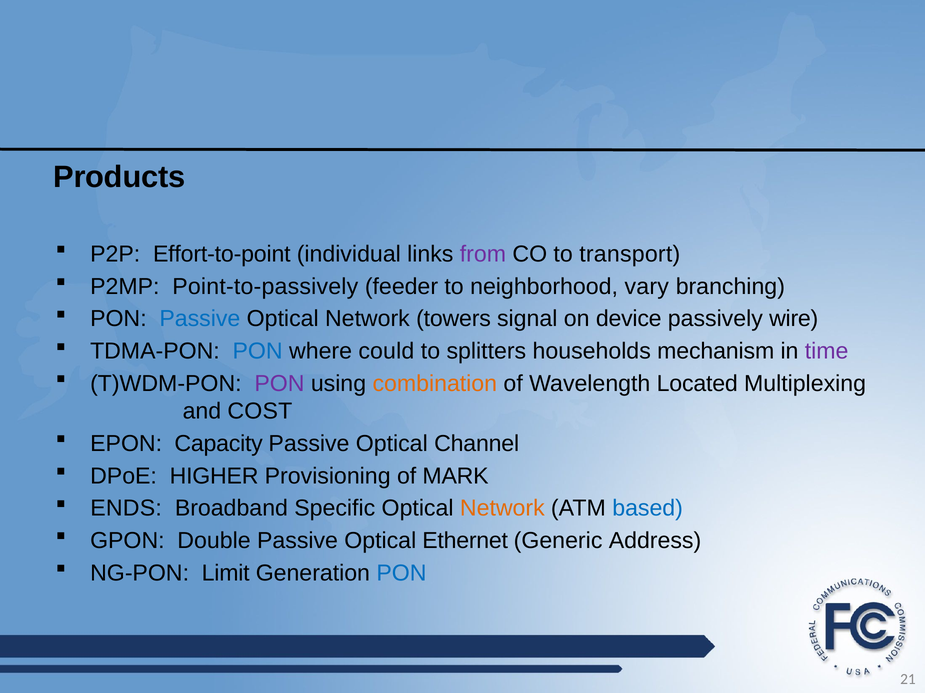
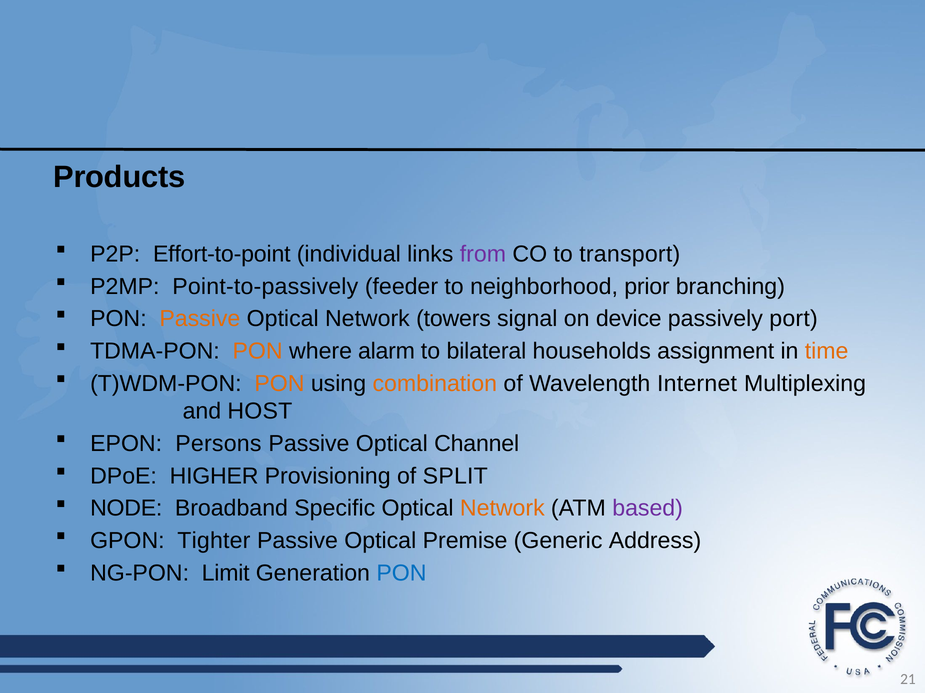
vary: vary -> prior
Passive at (200, 319) colour: blue -> orange
wire: wire -> port
PON at (258, 352) colour: blue -> orange
could: could -> alarm
splitters: splitters -> bilateral
mechanism: mechanism -> assignment
time colour: purple -> orange
PON at (279, 384) colour: purple -> orange
Located: Located -> Internet
COST: COST -> HOST
Capacity: Capacity -> Persons
MARK: MARK -> SPLIT
ENDS: ENDS -> NODE
based colour: blue -> purple
Double: Double -> Tighter
Ethernet: Ethernet -> Premise
